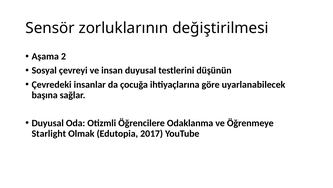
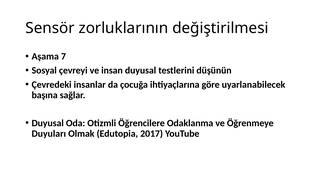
2: 2 -> 7
Starlight: Starlight -> Duyuları
